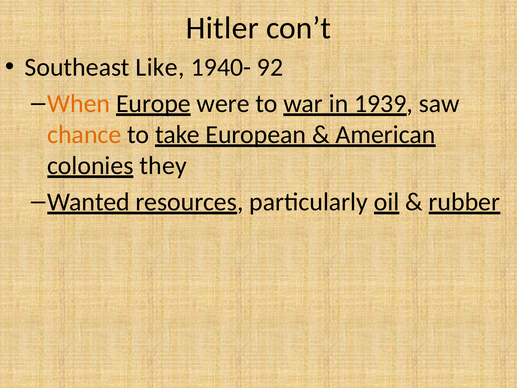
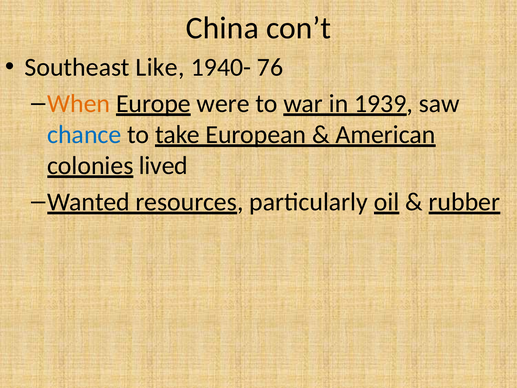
Hitler: Hitler -> China
92: 92 -> 76
chance colour: orange -> blue
they: they -> lived
